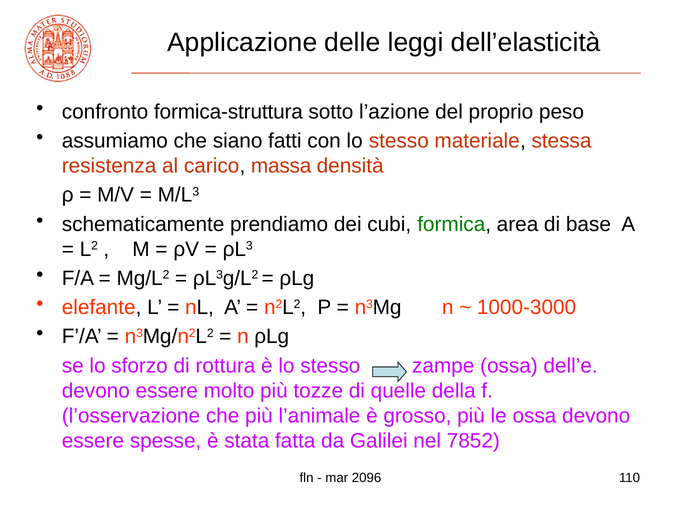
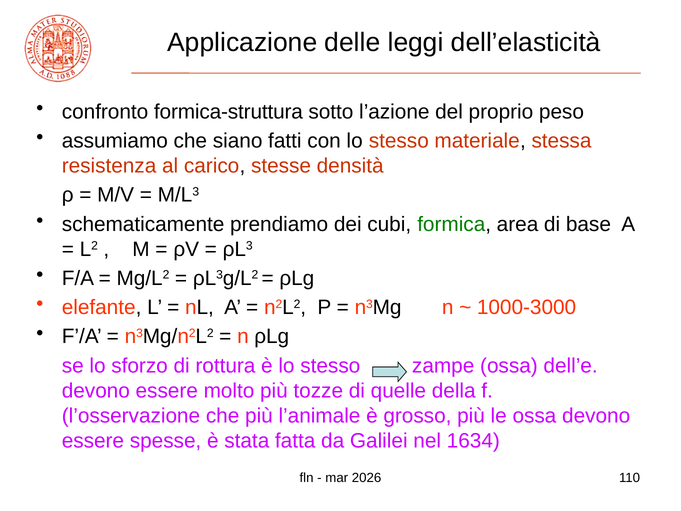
massa: massa -> stesse
7852: 7852 -> 1634
2096: 2096 -> 2026
